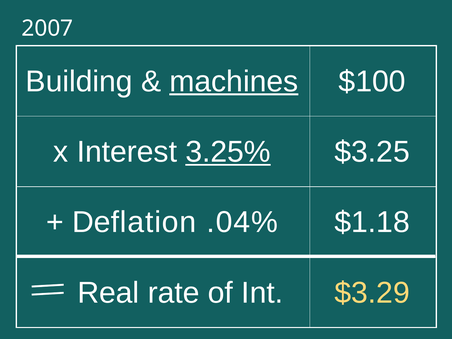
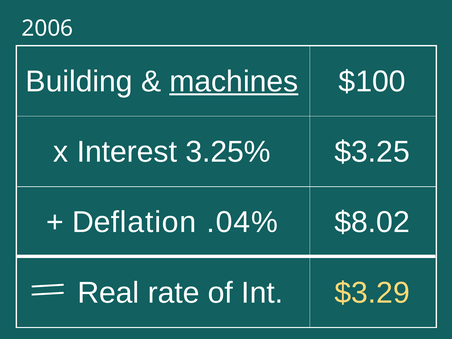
2007: 2007 -> 2006
3.25% underline: present -> none
$1.18: $1.18 -> $8.02
